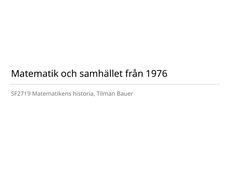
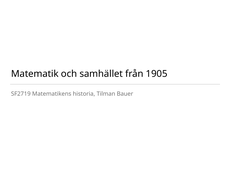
1976: 1976 -> 1905
